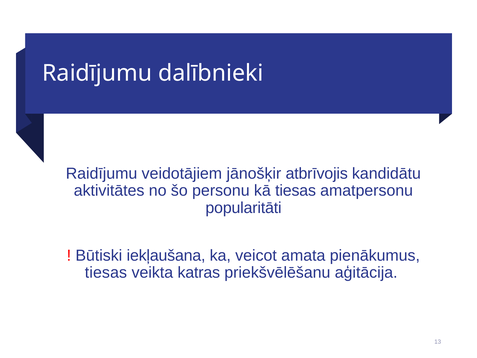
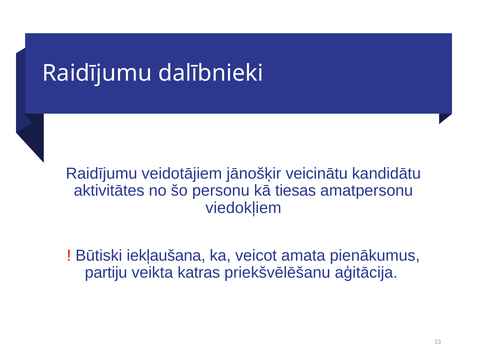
atbrīvojis: atbrīvojis -> veicinātu
popularitāti: popularitāti -> viedokļiem
tiesas at (106, 272): tiesas -> partiju
